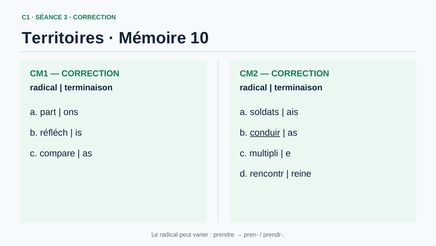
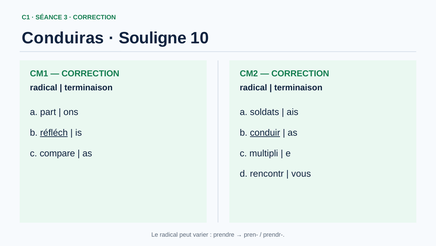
Territoires: Territoires -> Conduiras
Mémoire: Mémoire -> Souligne
réfléch underline: none -> present
reine: reine -> vous
